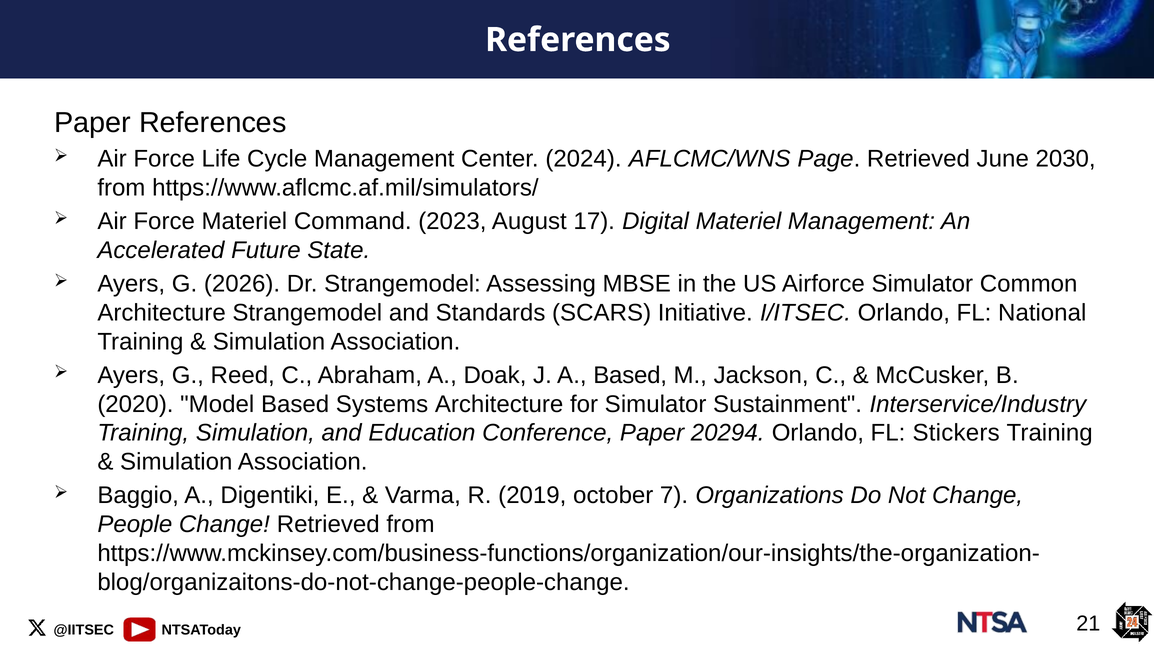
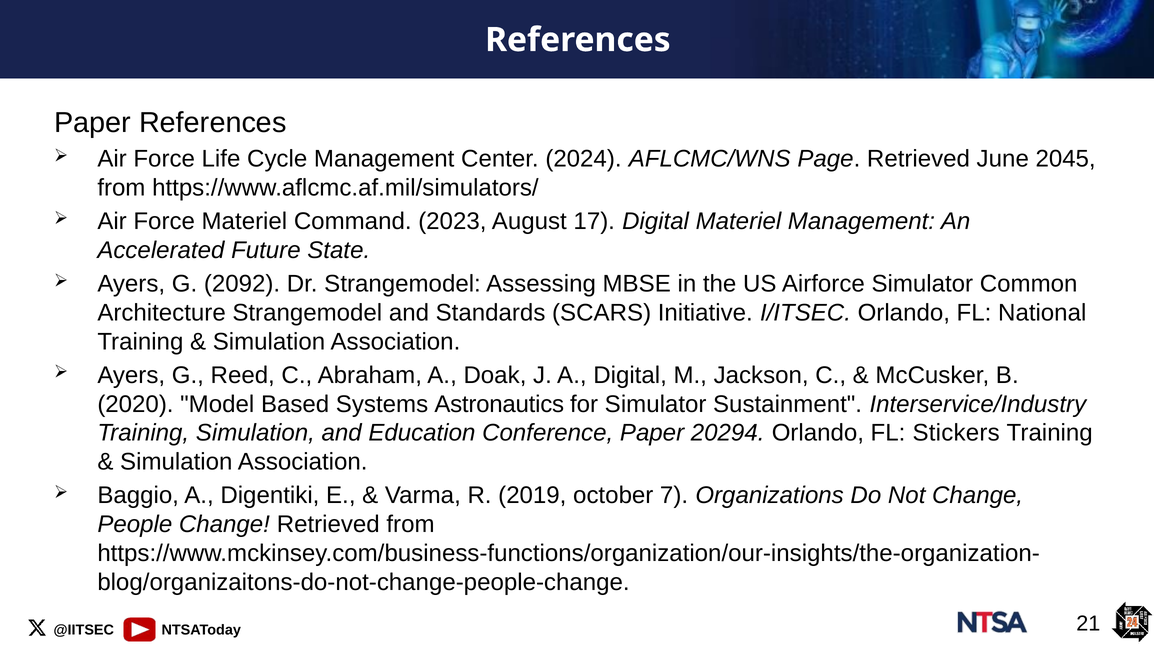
2030: 2030 -> 2045
2026: 2026 -> 2092
A Based: Based -> Digital
Systems Architecture: Architecture -> Astronautics
